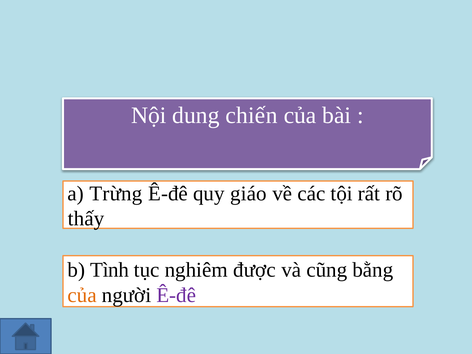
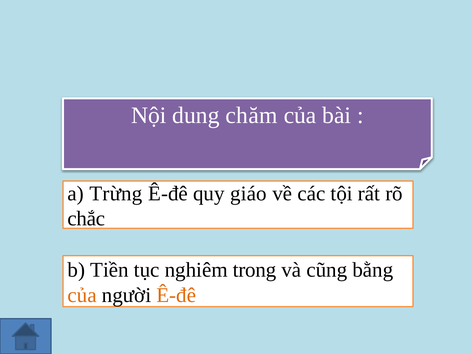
chiến: chiến -> chăm
thấy: thấy -> chắc
Tình: Tình -> Tiền
được: được -> trong
Ê-đê at (176, 295) colour: purple -> orange
